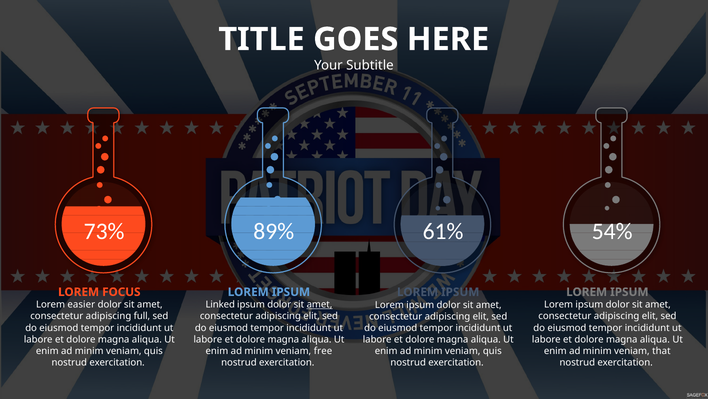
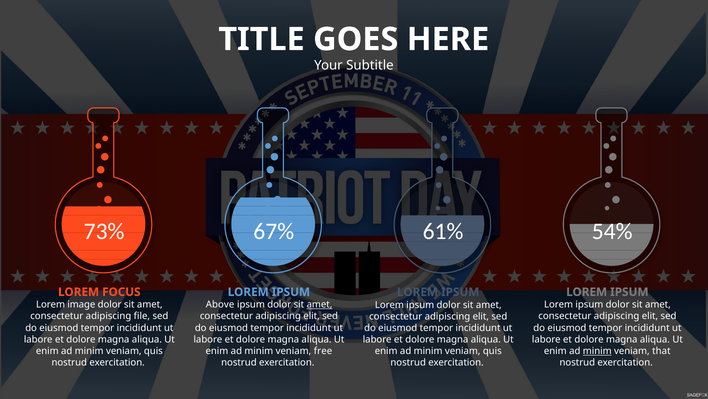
89%: 89% -> 67%
easier: easier -> image
Linked: Linked -> Above
full: full -> file
minim at (597, 350) underline: none -> present
